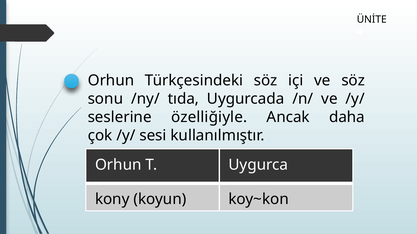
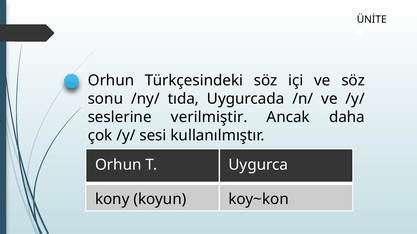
özelliğiyle: özelliğiyle -> verilmiştir
